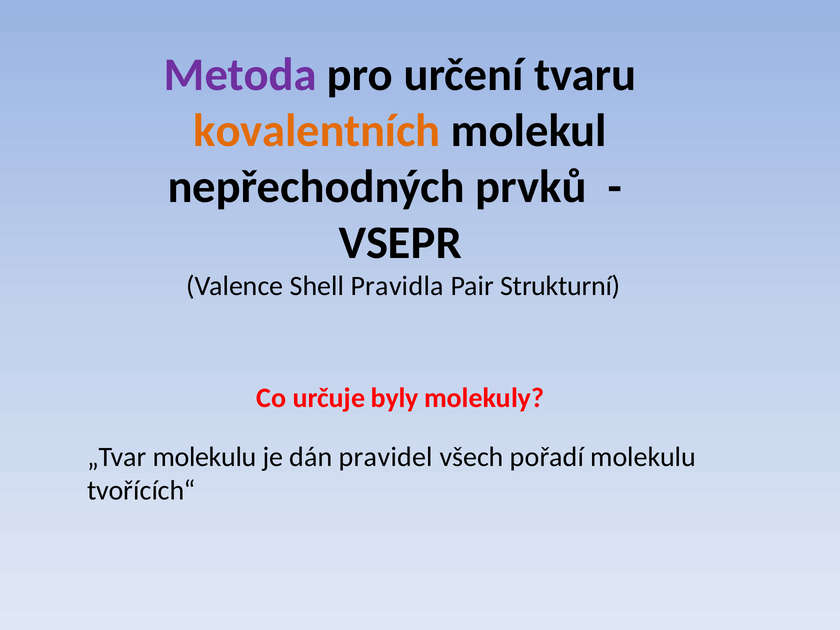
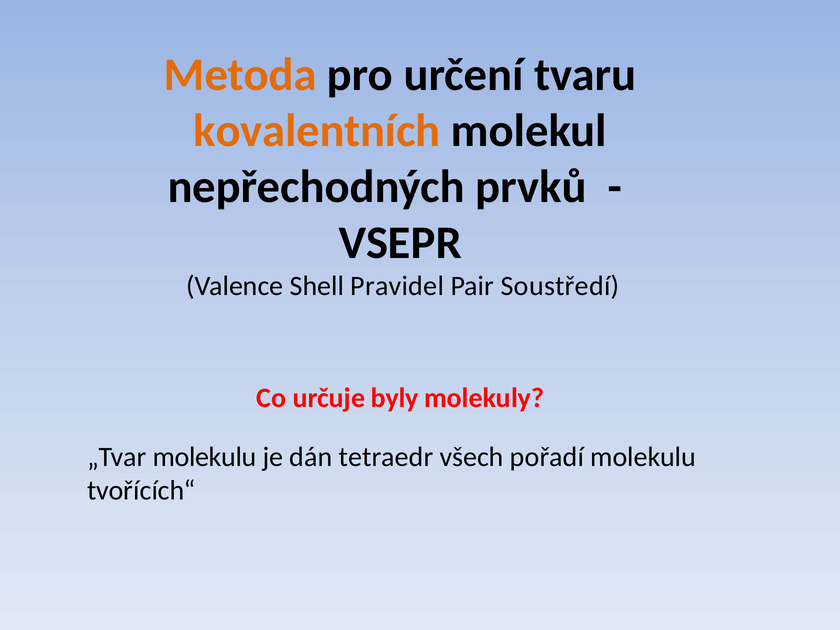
Metoda colour: purple -> orange
Pravidla: Pravidla -> Pravidel
Strukturní: Strukturní -> Soustředí
pravidel: pravidel -> tetraedr
